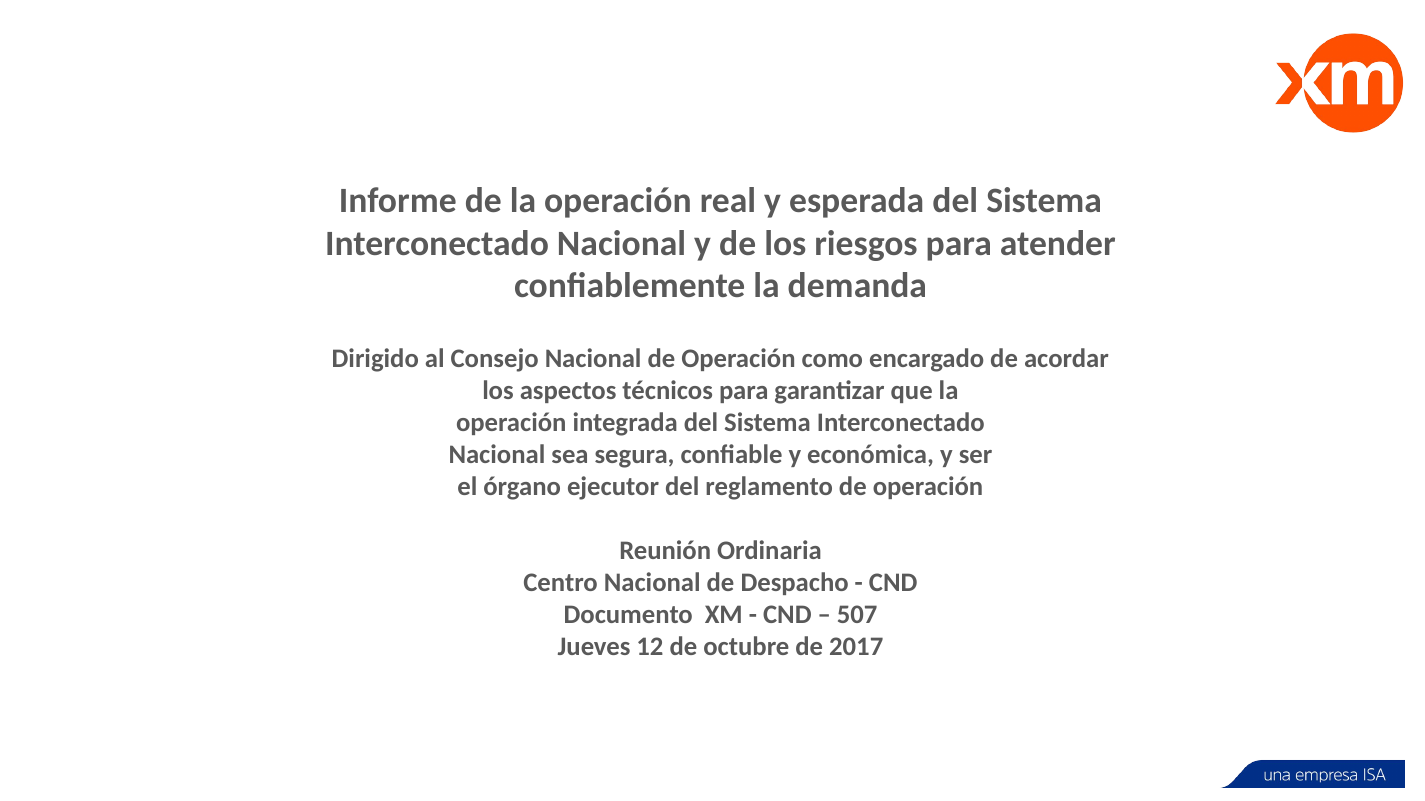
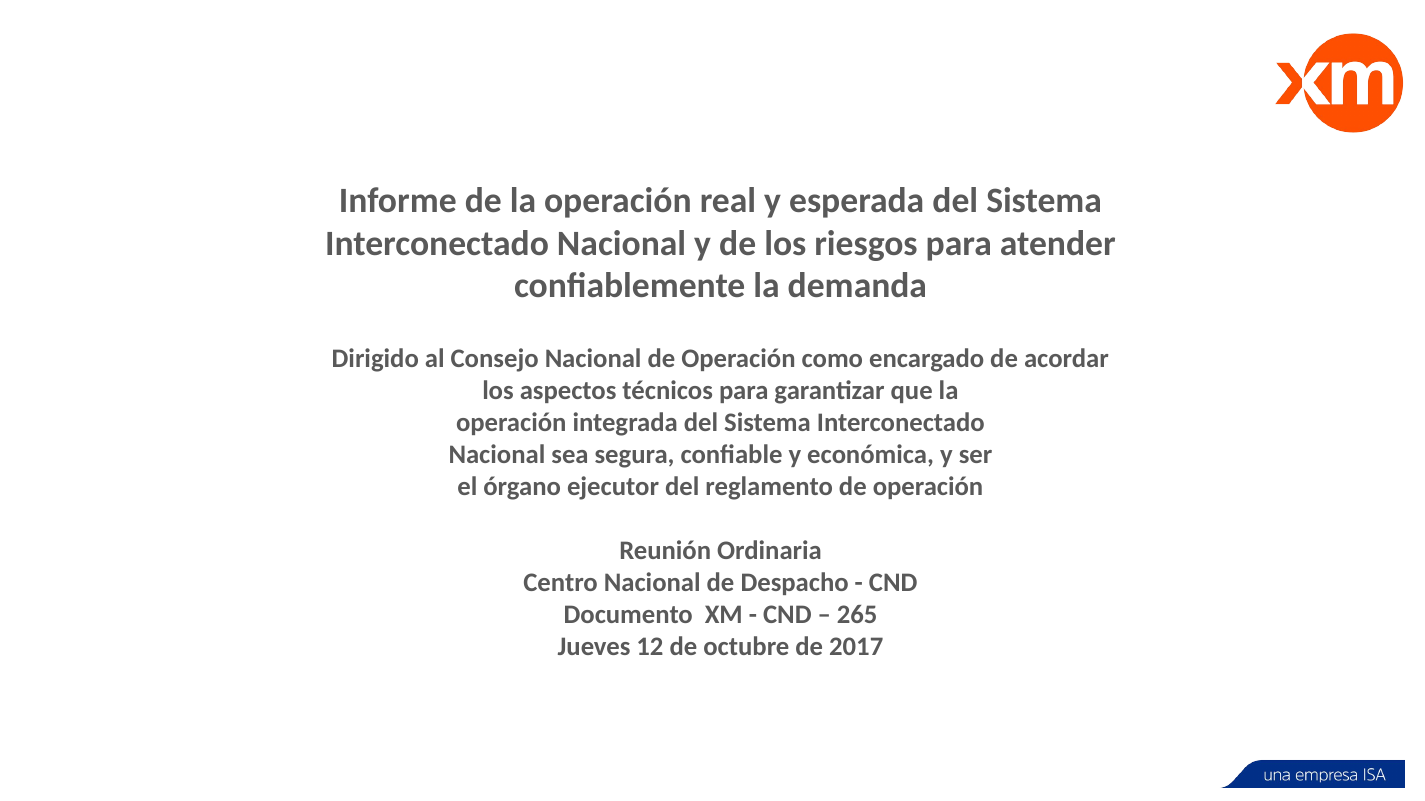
507: 507 -> 265
